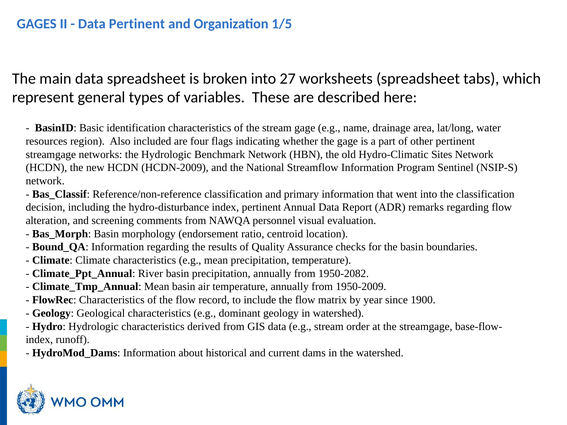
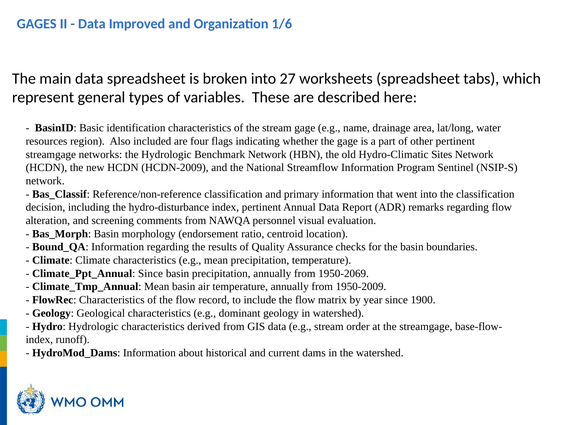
Data Pertinent: Pertinent -> Improved
1/5: 1/5 -> 1/6
Climate_Ppt_Annual River: River -> Since
1950-2082: 1950-2082 -> 1950-2069
